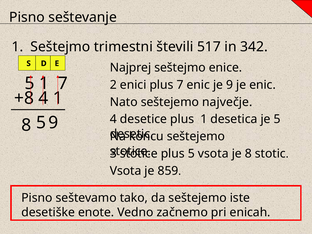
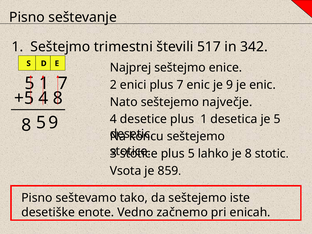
+8: +8 -> +5
4 1: 1 -> 8
5 vsota: vsota -> lahko
